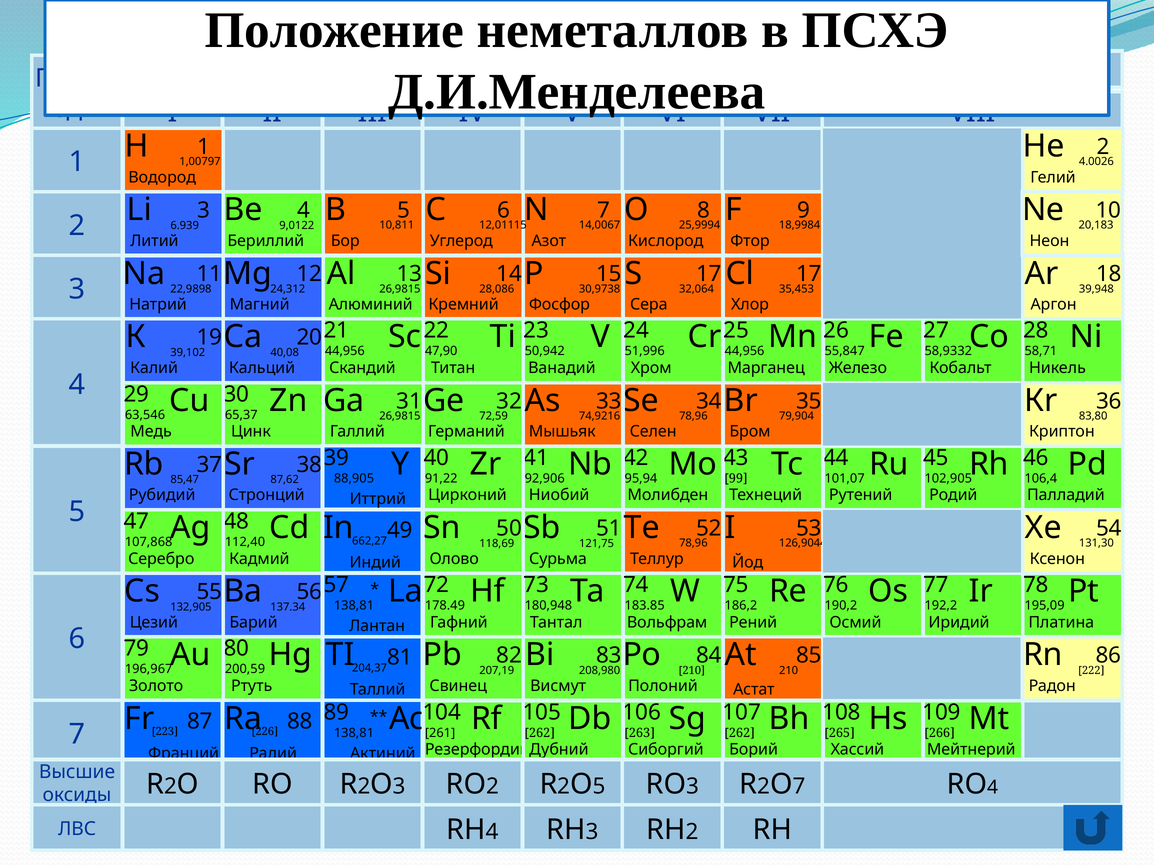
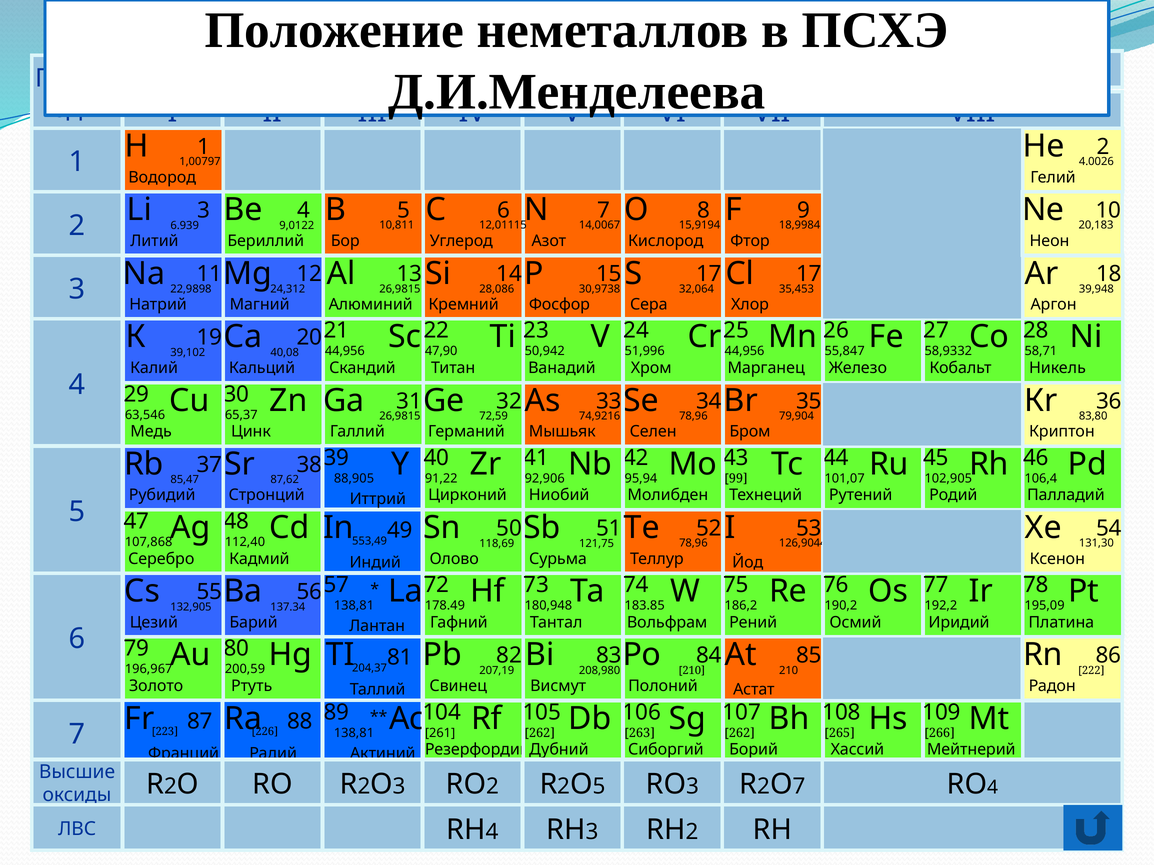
25,9994: 25,9994 -> 15,9194
662,27: 662,27 -> 553,49
